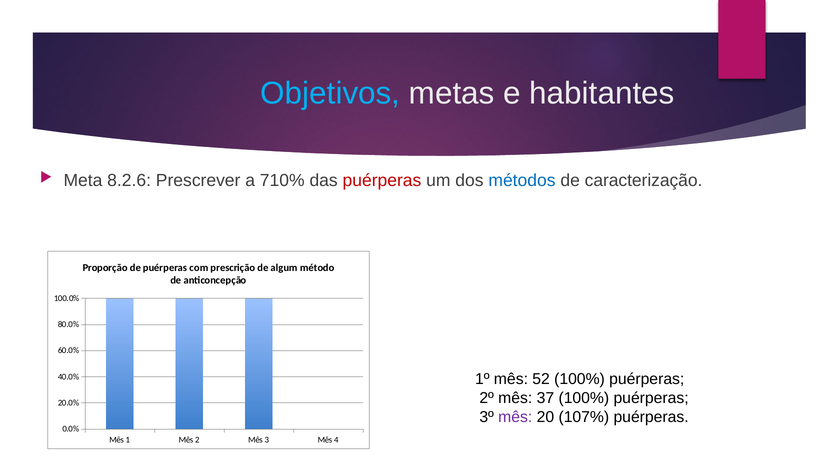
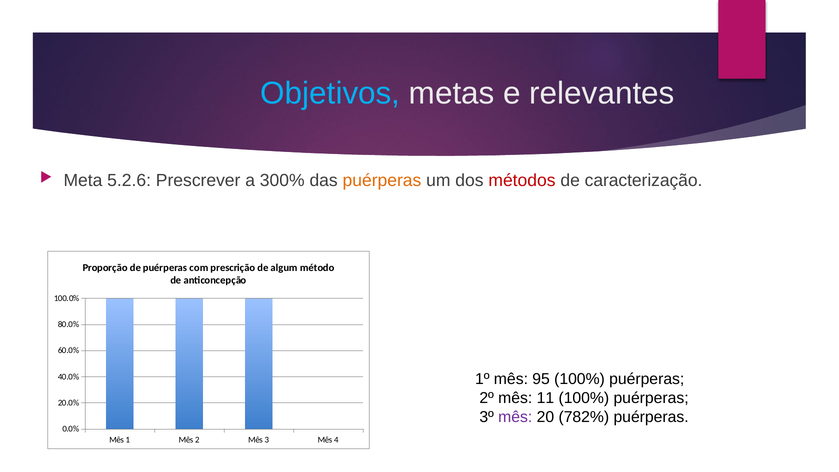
habitantes: habitantes -> relevantes
8.2.6: 8.2.6 -> 5.2.6
710%: 710% -> 300%
puérperas at (382, 180) colour: red -> orange
métodos colour: blue -> red
52: 52 -> 95
37: 37 -> 11
107%: 107% -> 782%
